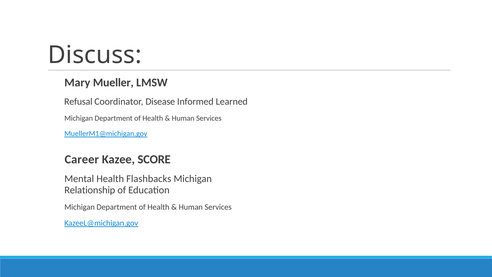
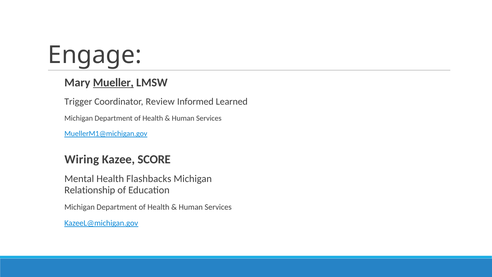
Discuss: Discuss -> Engage
Mueller underline: none -> present
Refusal: Refusal -> Trigger
Disease: Disease -> Review
Career: Career -> Wiring
